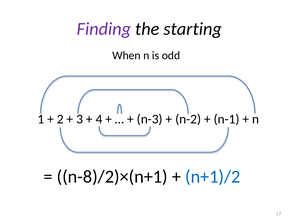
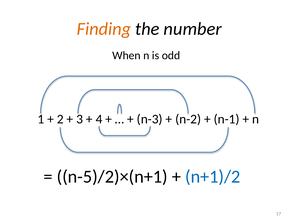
Finding colour: purple -> orange
starting: starting -> number
n-8)/2)×(n+1: n-8)/2)×(n+1 -> n-5)/2)×(n+1
